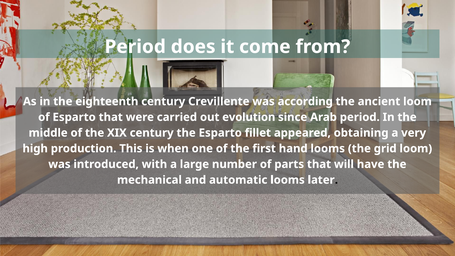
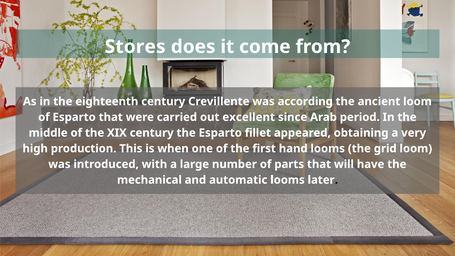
Period at (135, 47): Period -> Stores
evolution: evolution -> excellent
